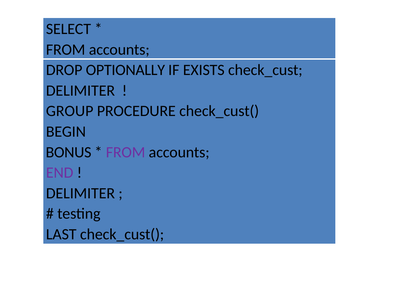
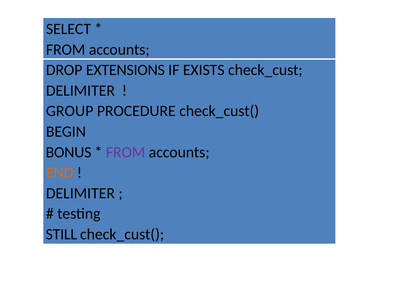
OPTIONALLY: OPTIONALLY -> EXTENSIONS
END colour: purple -> orange
LAST: LAST -> STILL
